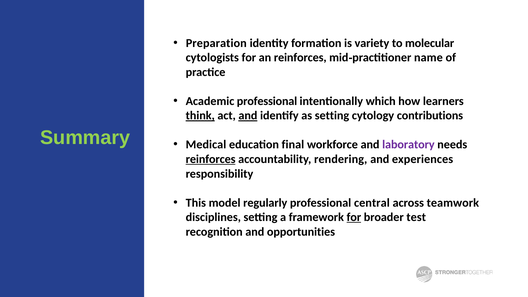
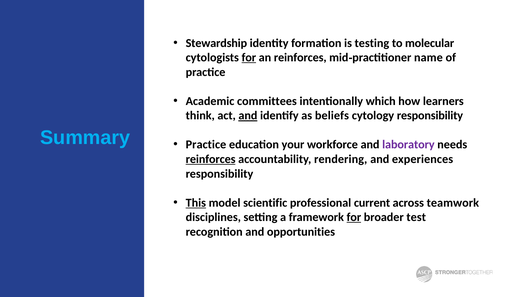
Preparation: Preparation -> Stewardship
variety: variety -> testing
for at (249, 58) underline: none -> present
Academic professional: professional -> committees
think underline: present -> none
as setting: setting -> beliefs
cytology contributions: contributions -> responsibility
Summary colour: light green -> light blue
Medical at (206, 145): Medical -> Practice
final: final -> your
This underline: none -> present
regularly: regularly -> scientific
central: central -> current
